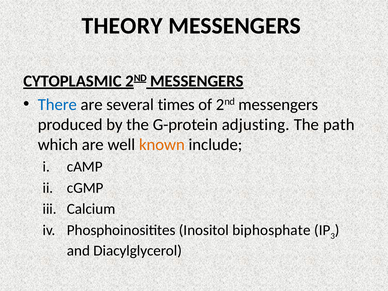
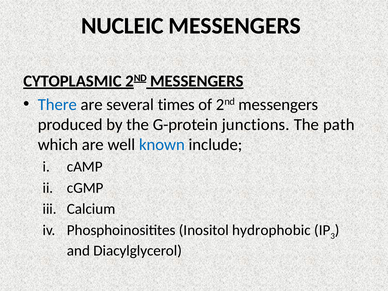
THEORY: THEORY -> NUCLEIC
adjusting: adjusting -> junctions
known colour: orange -> blue
biphosphate: biphosphate -> hydrophobic
